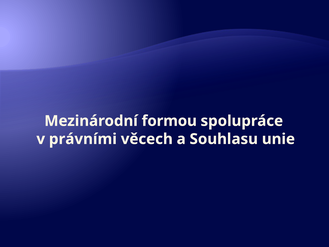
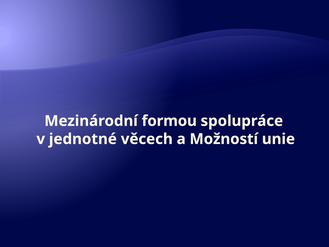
právními: právními -> jednotné
Souhlasu: Souhlasu -> Možností
